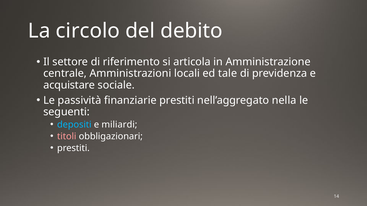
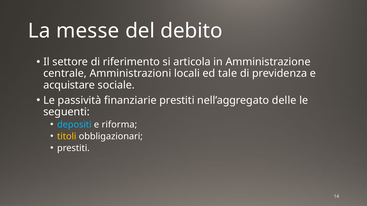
circolo: circolo -> messe
nella: nella -> delle
miliardi: miliardi -> riforma
titoli colour: pink -> yellow
